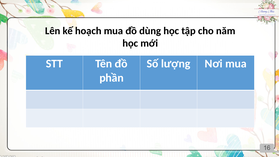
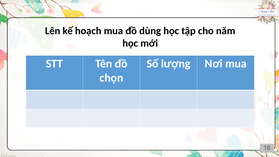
phần: phần -> chọn
